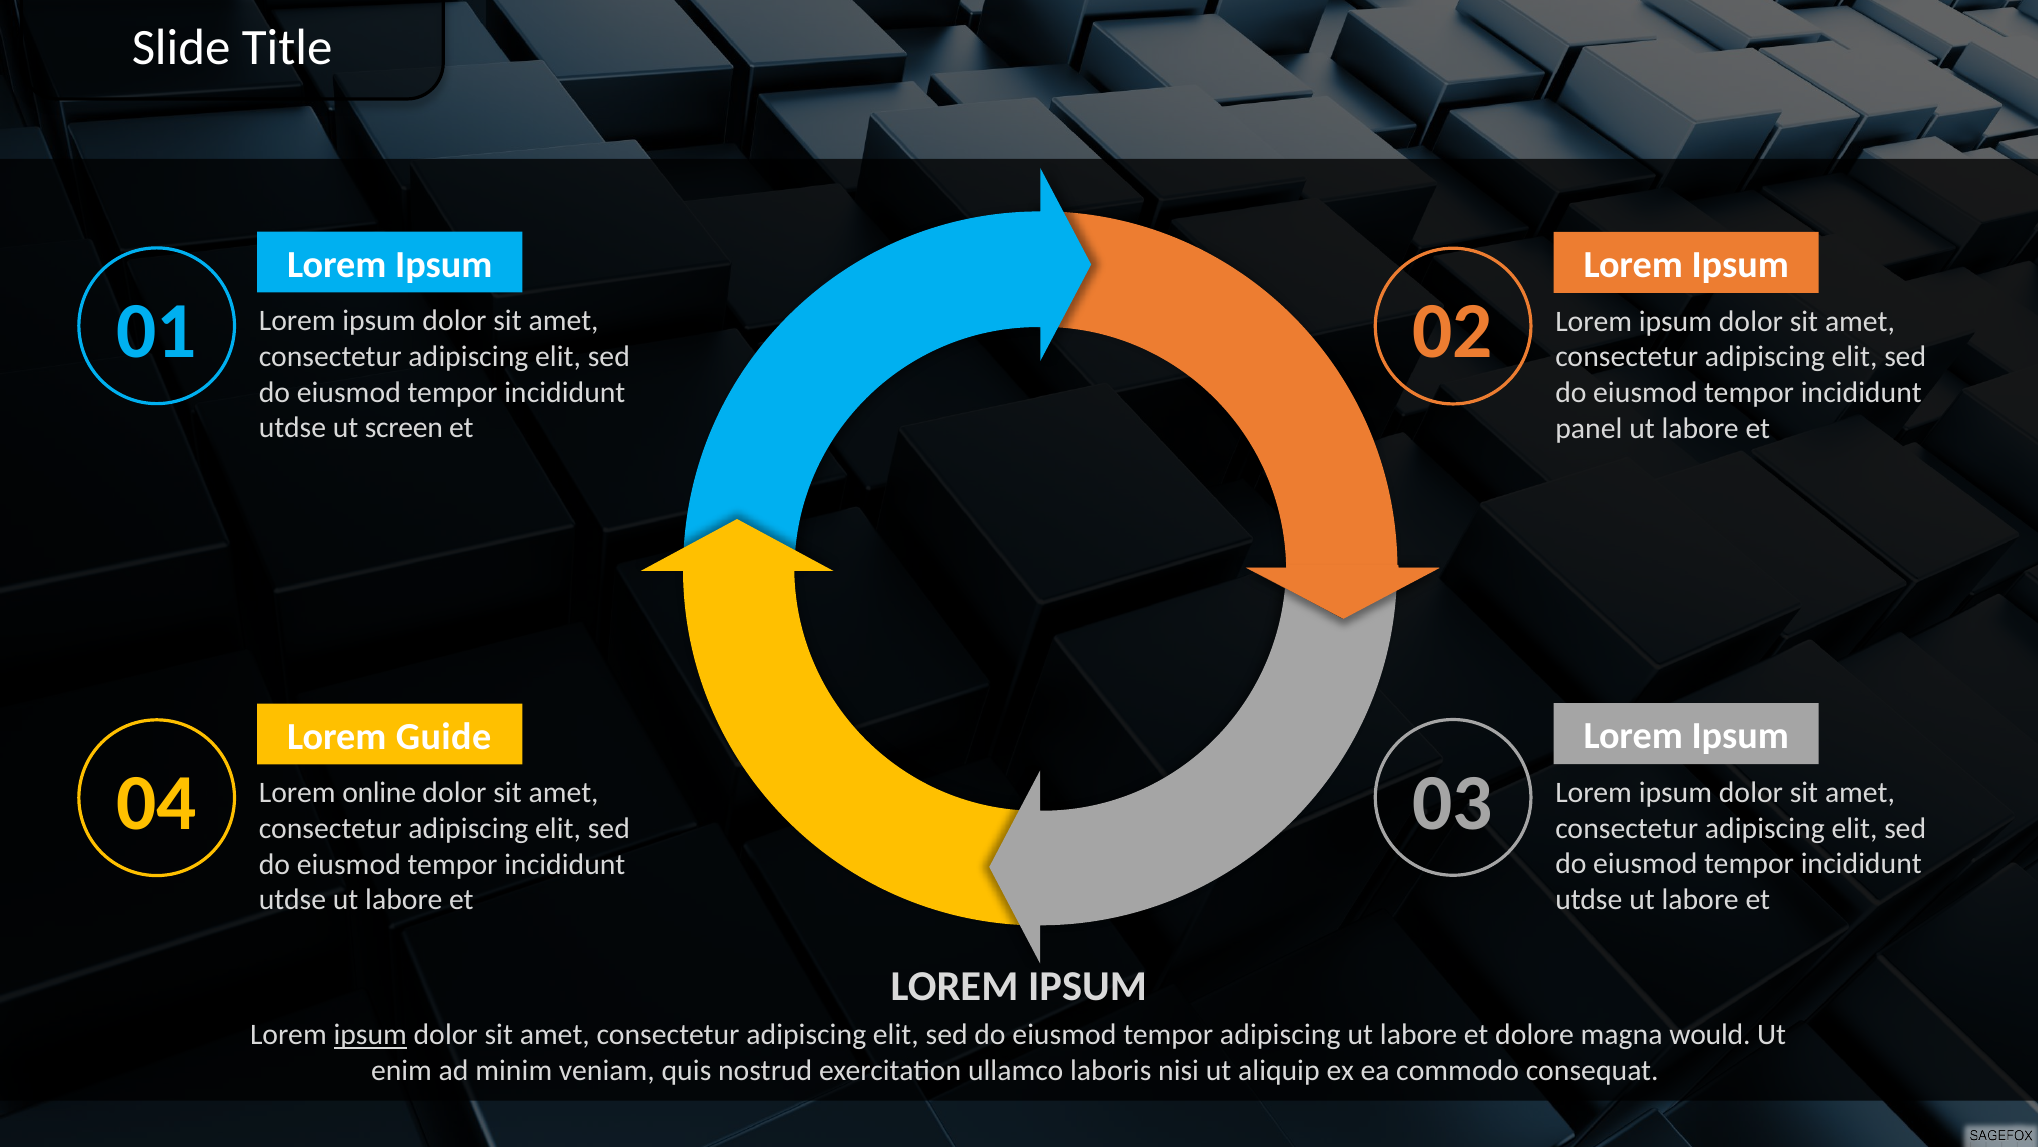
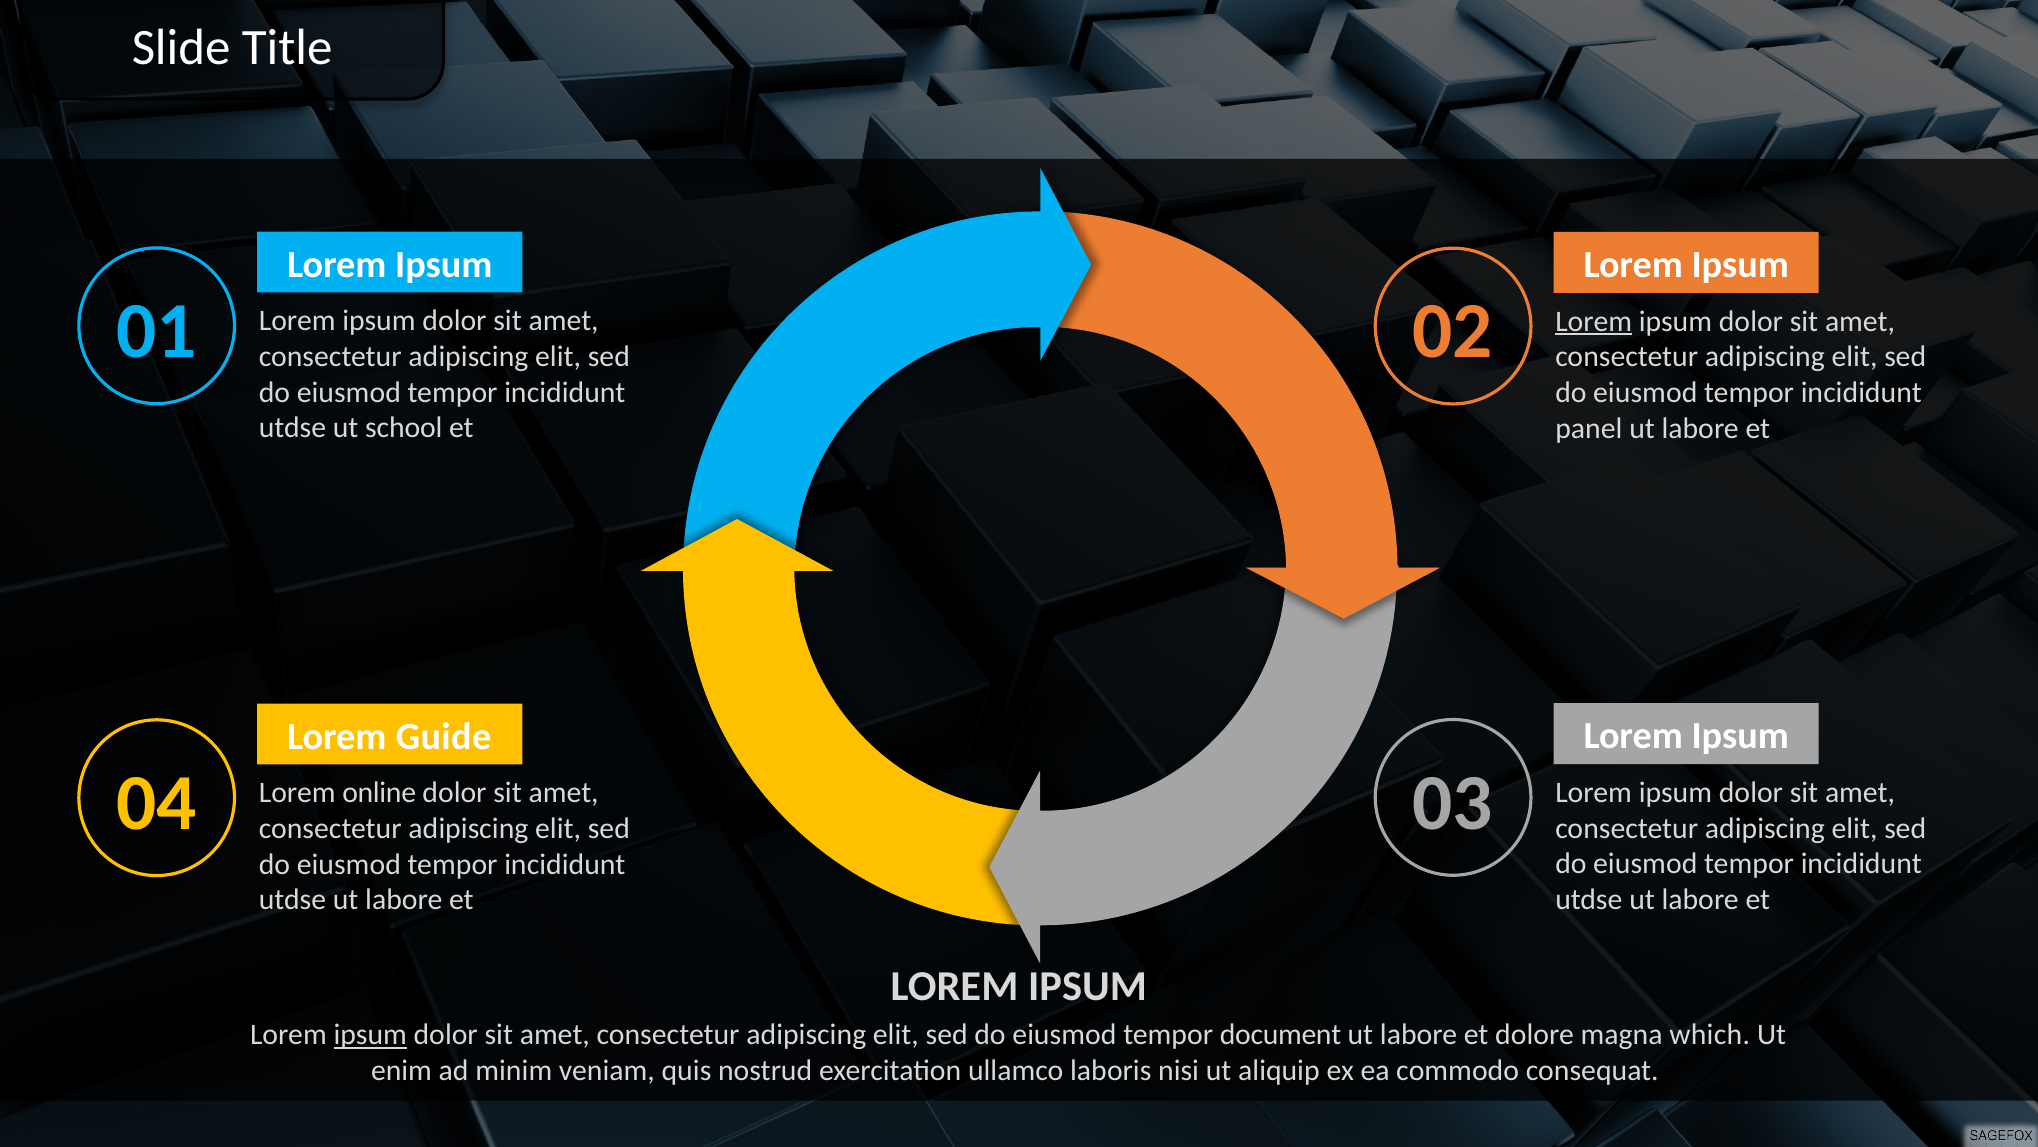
Lorem at (1594, 321) underline: none -> present
screen: screen -> school
tempor adipiscing: adipiscing -> document
would: would -> which
